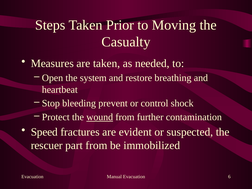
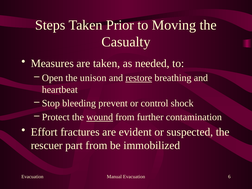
system: system -> unison
restore underline: none -> present
Speed: Speed -> Effort
